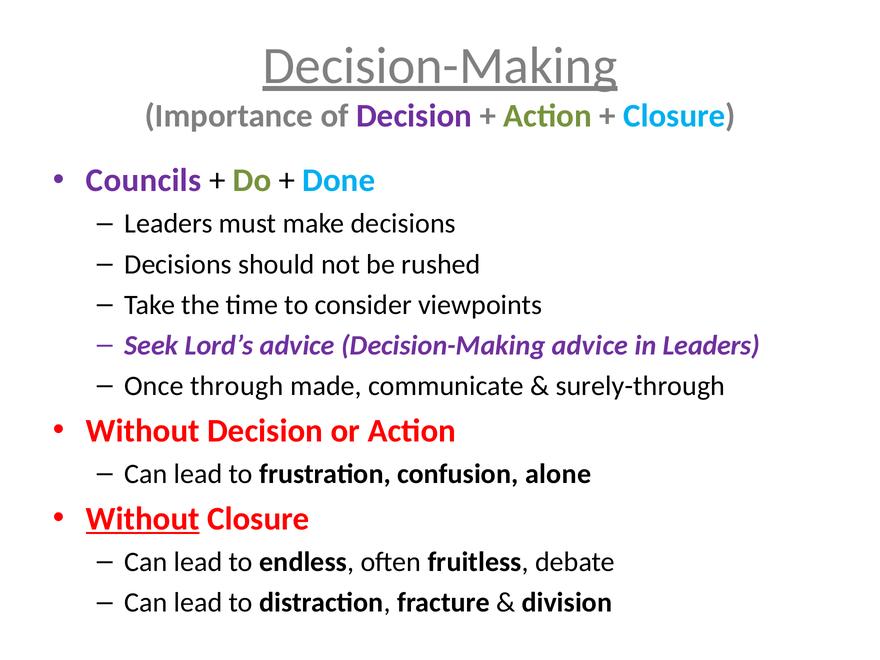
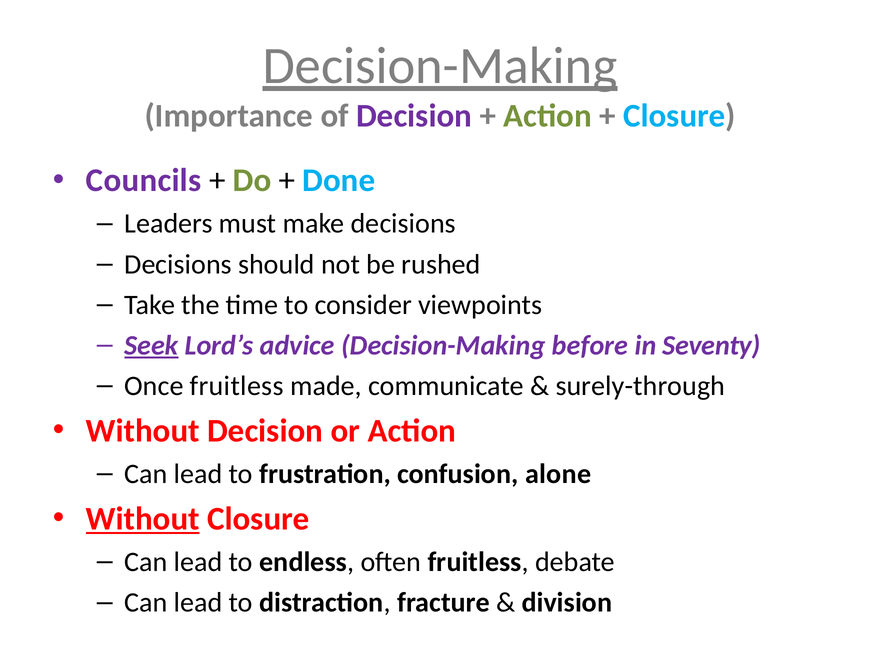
Seek underline: none -> present
Decision-Making advice: advice -> before
in Leaders: Leaders -> Seventy
Once through: through -> fruitless
